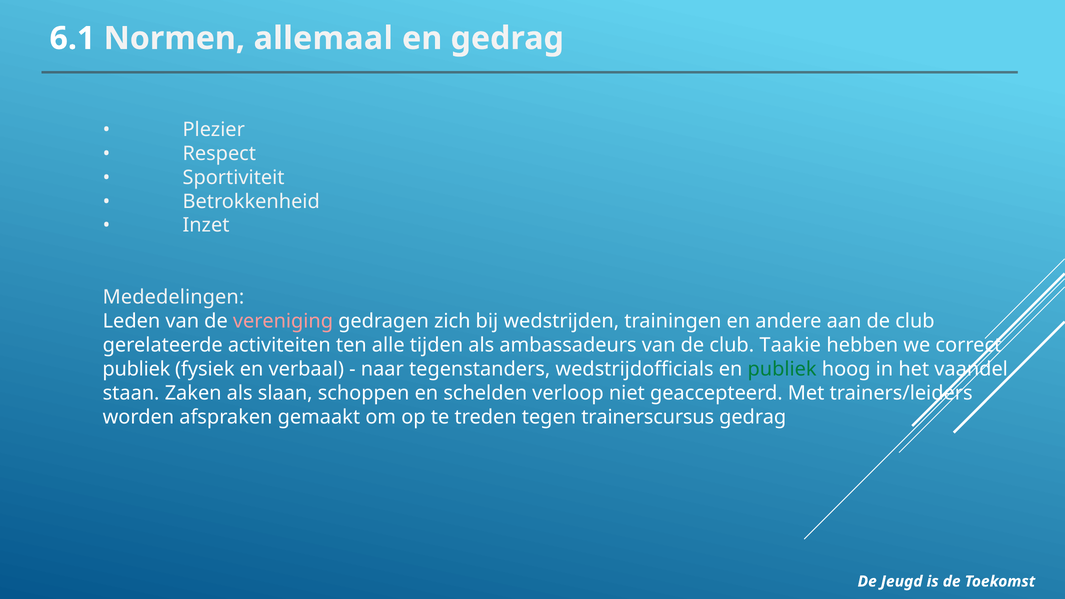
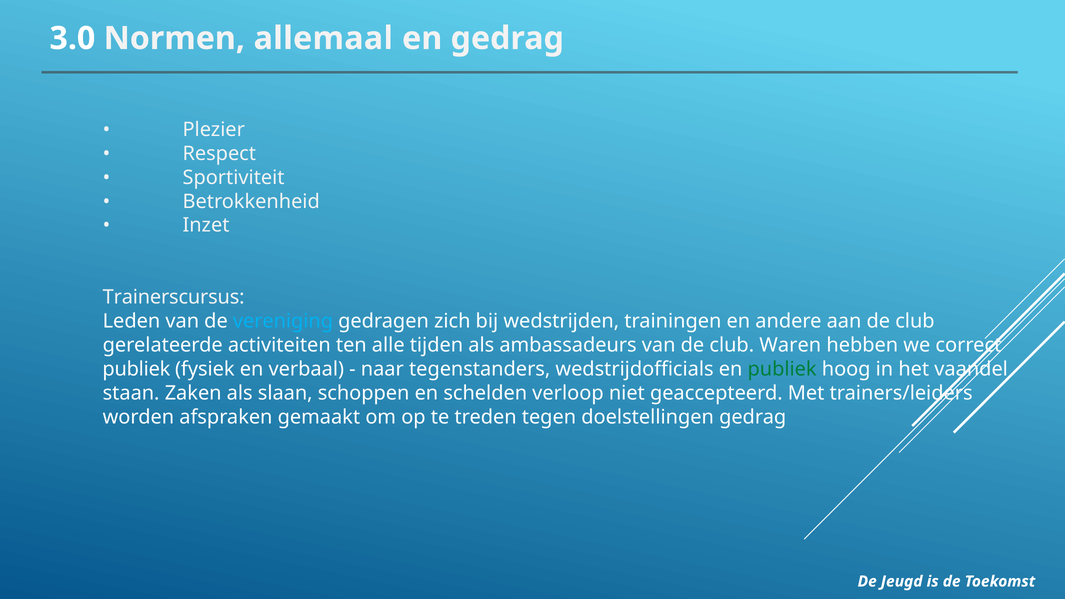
6.1: 6.1 -> 3.0
Mededelingen: Mededelingen -> Trainerscursus
vereniging colour: pink -> light blue
Taakie: Taakie -> Waren
trainerscursus: trainerscursus -> doelstellingen
